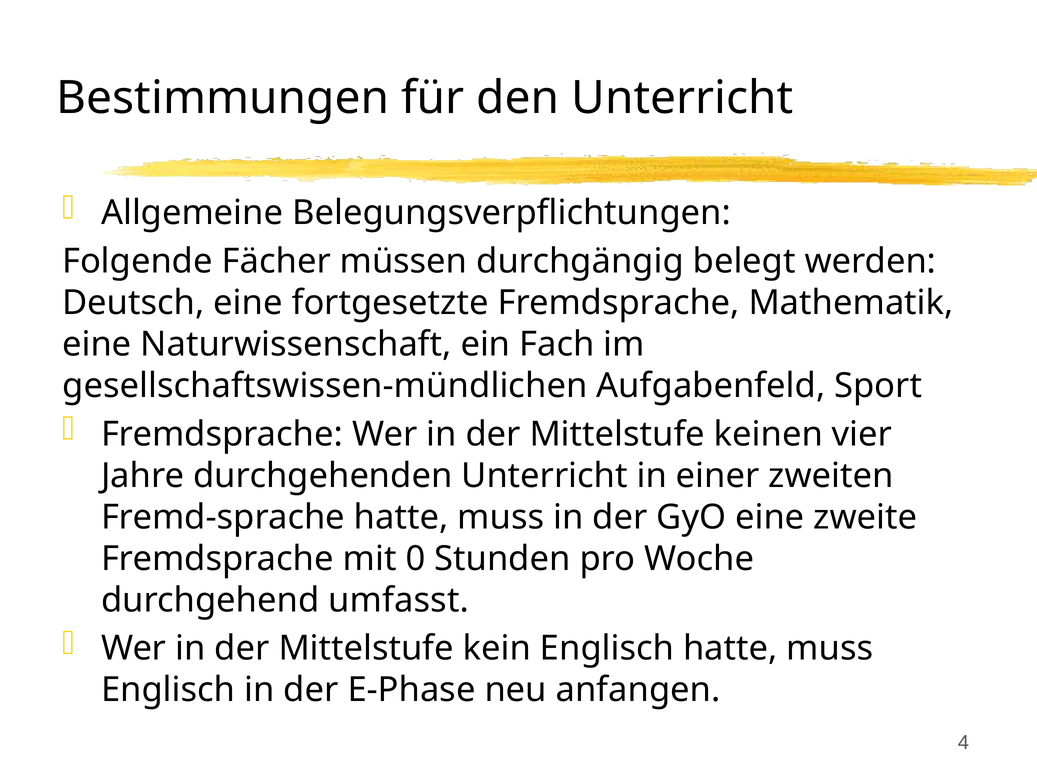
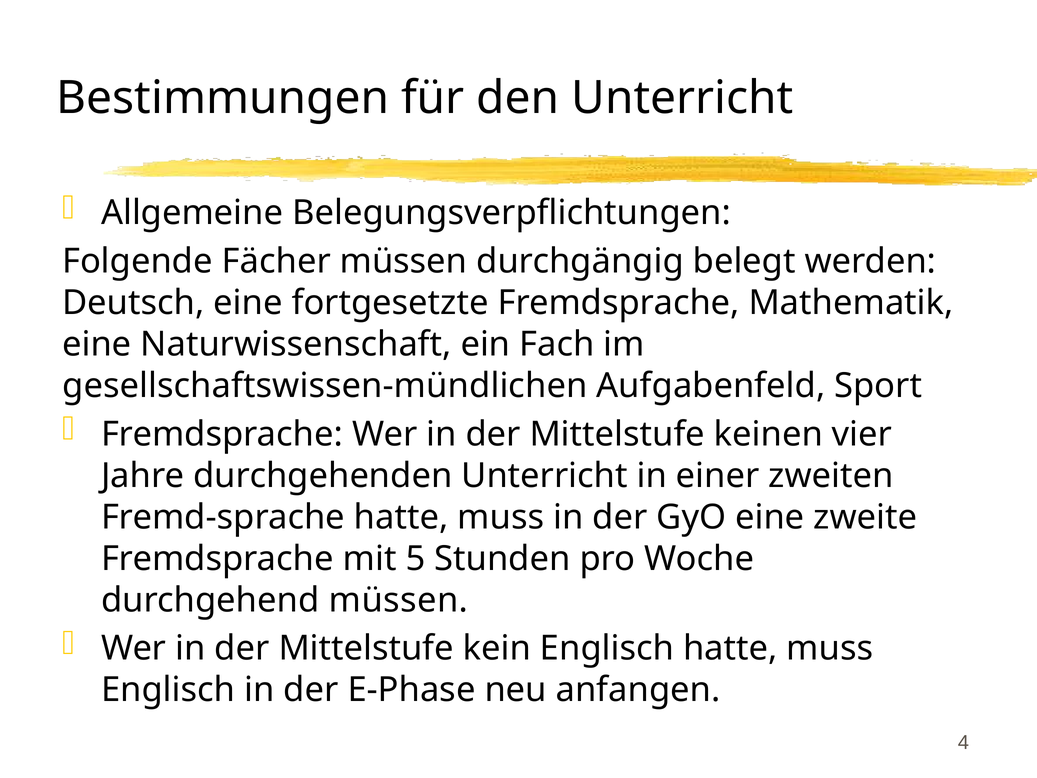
0: 0 -> 5
durchgehend umfasst: umfasst -> müssen
